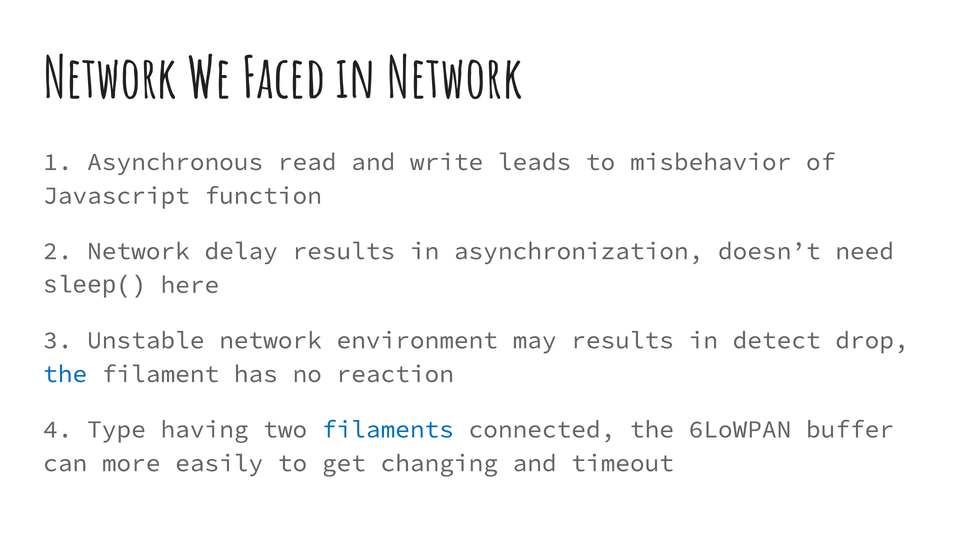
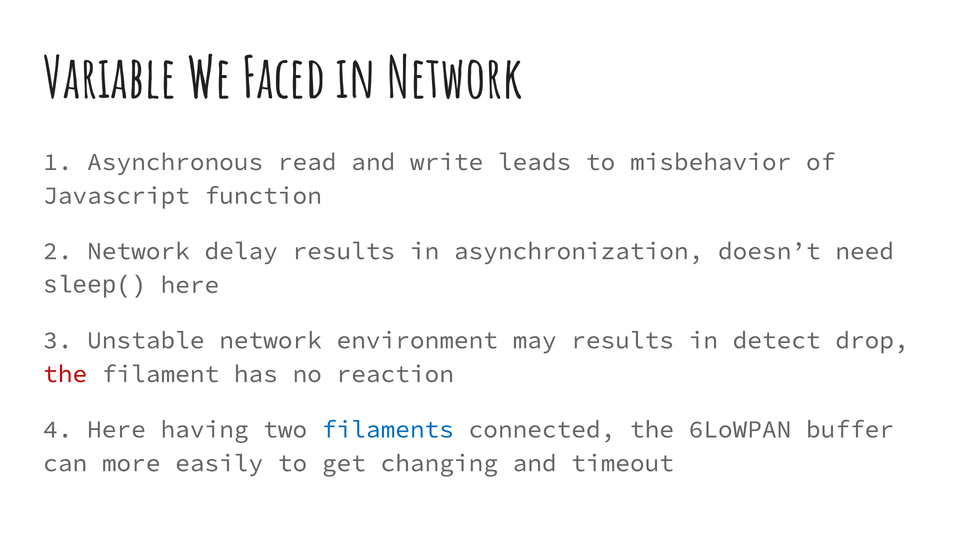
Network at (110, 79): Network -> Variable
the at (65, 374) colour: blue -> red
4 Type: Type -> Here
